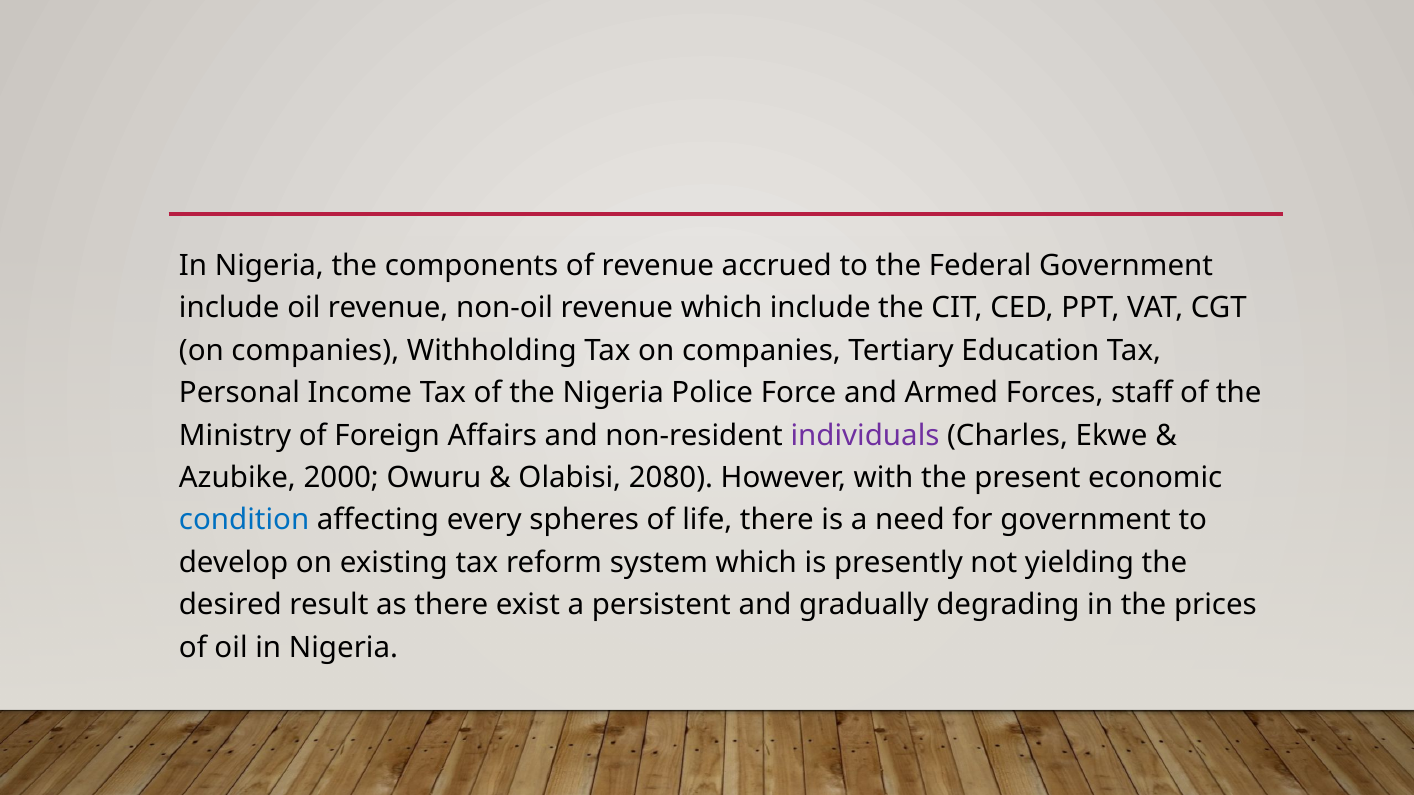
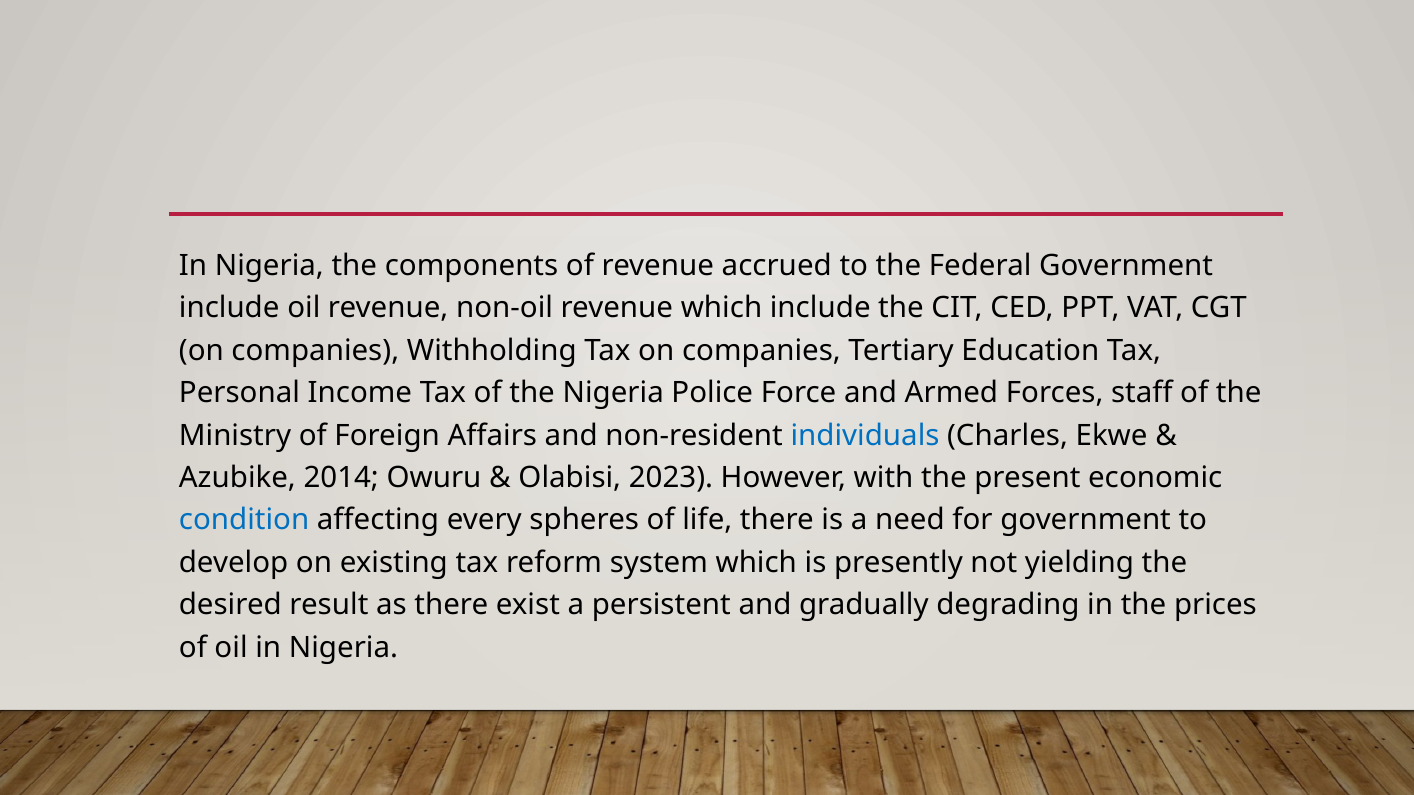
individuals colour: purple -> blue
2000: 2000 -> 2014
2080: 2080 -> 2023
